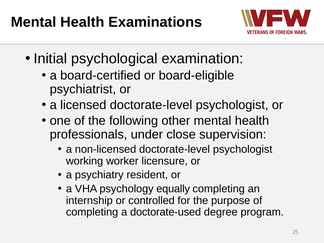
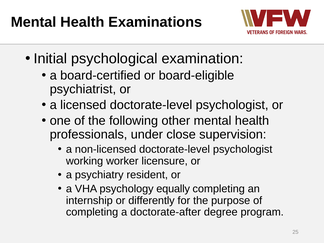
controlled: controlled -> differently
doctorate-used: doctorate-used -> doctorate-after
